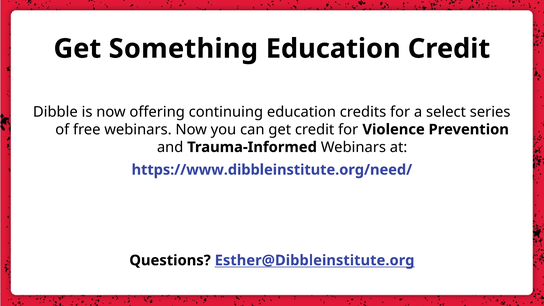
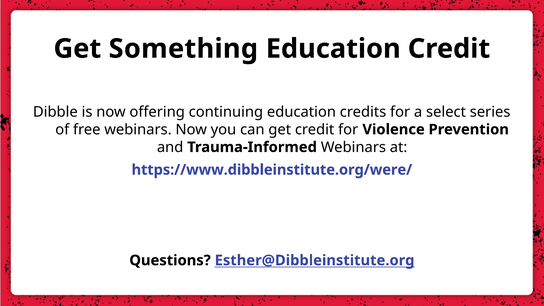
https://www.dibbleinstitute.org/need/: https://www.dibbleinstitute.org/need/ -> https://www.dibbleinstitute.org/were/
